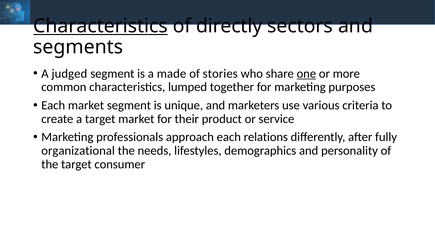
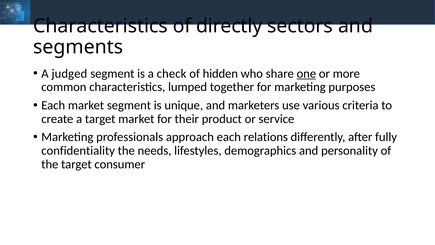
Characteristics at (100, 26) underline: present -> none
made: made -> check
stories: stories -> hidden
organizational: organizational -> confidentiality
